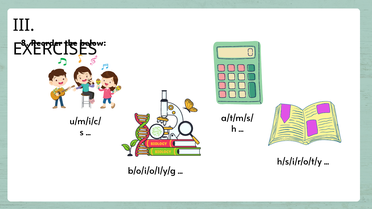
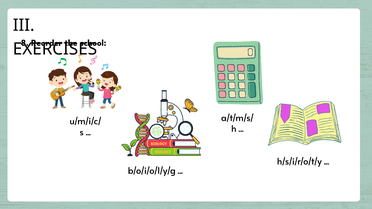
below: below -> school
